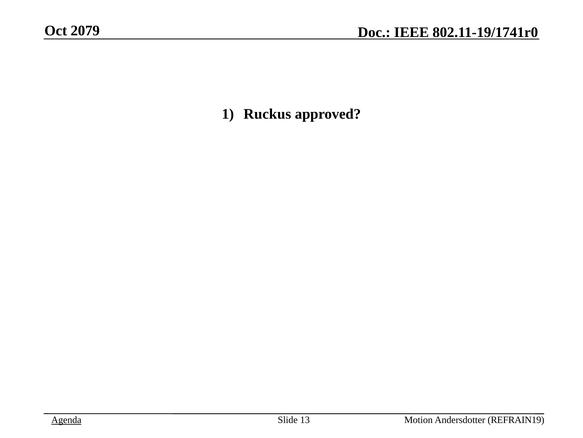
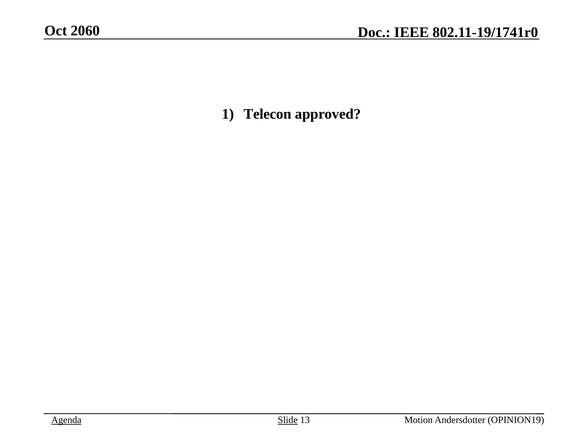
2079: 2079 -> 2060
Ruckus: Ruckus -> Telecon
Slide underline: none -> present
REFRAIN19: REFRAIN19 -> OPINION19
